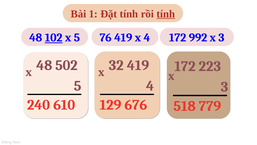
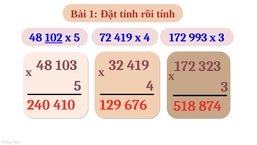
tính at (166, 14) underline: present -> none
76: 76 -> 72
992: 992 -> 993
502: 502 -> 103
223: 223 -> 323
610: 610 -> 410
779: 779 -> 874
